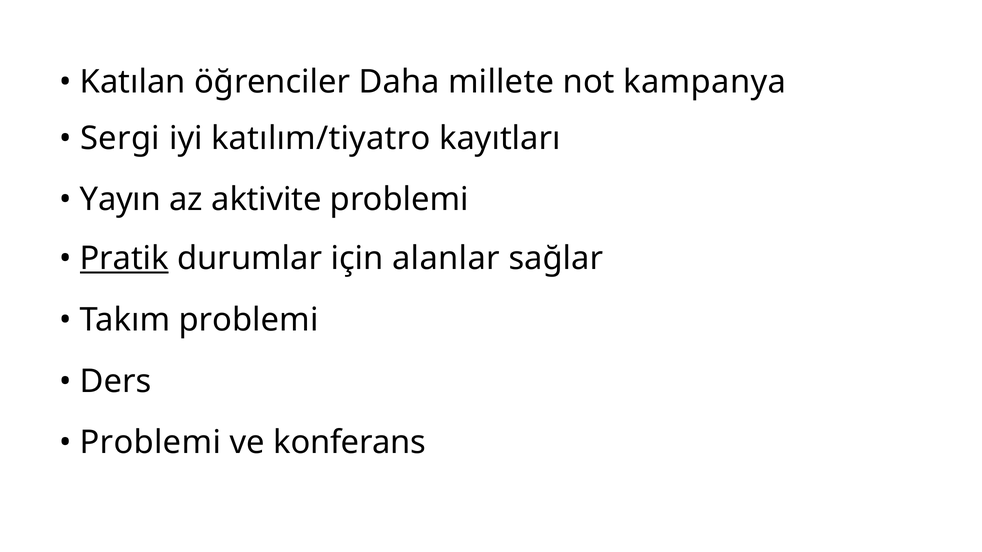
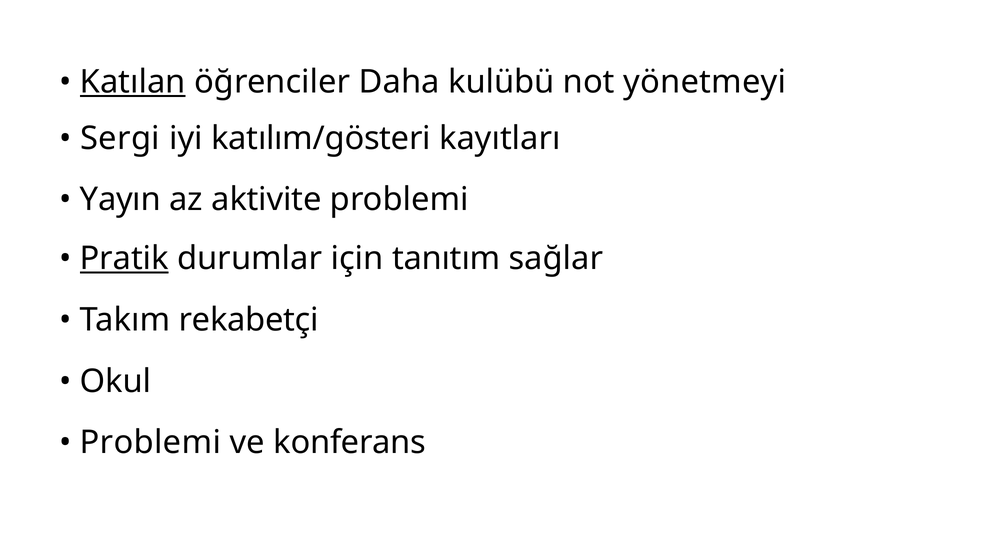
Katılan underline: none -> present
millete: millete -> kulübü
kampanya: kampanya -> yönetmeyi
katılım/tiyatro: katılım/tiyatro -> katılım/gösteri
alanlar: alanlar -> tanıtım
Takım problemi: problemi -> rekabetçi
Ders: Ders -> Okul
